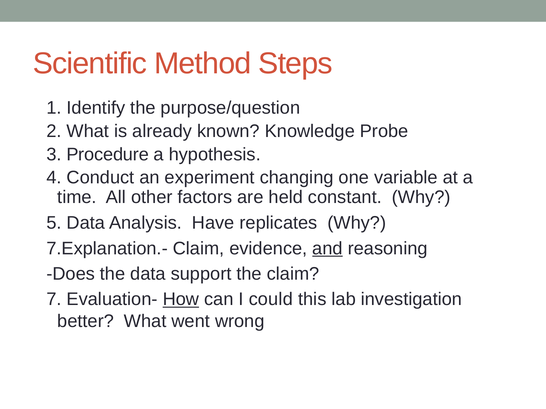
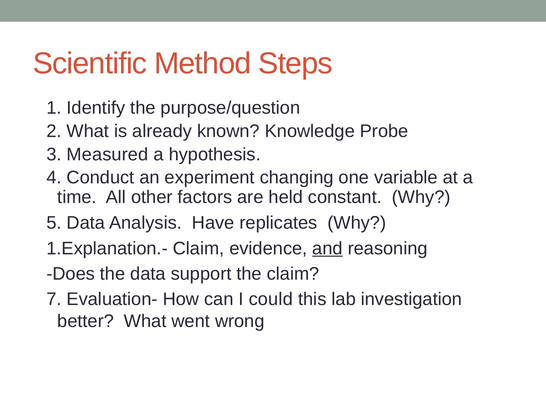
Procedure: Procedure -> Measured
7.Explanation.-: 7.Explanation.- -> 1.Explanation.-
How underline: present -> none
